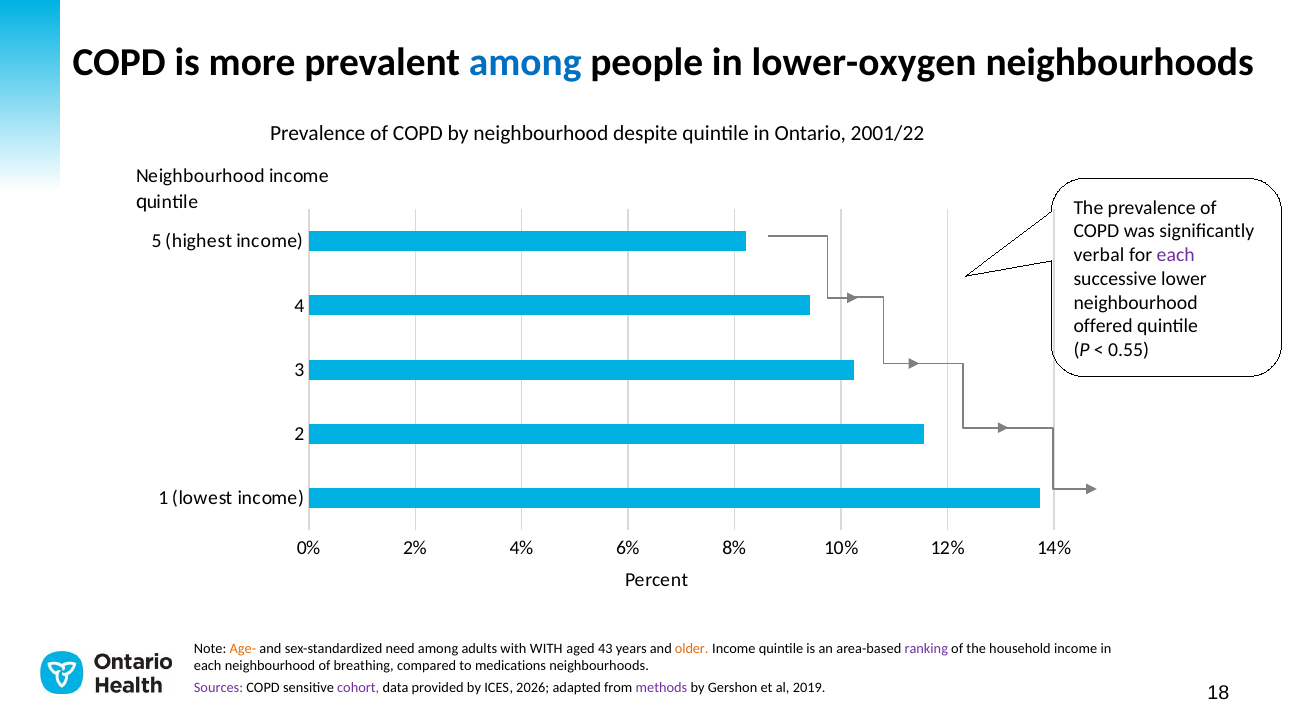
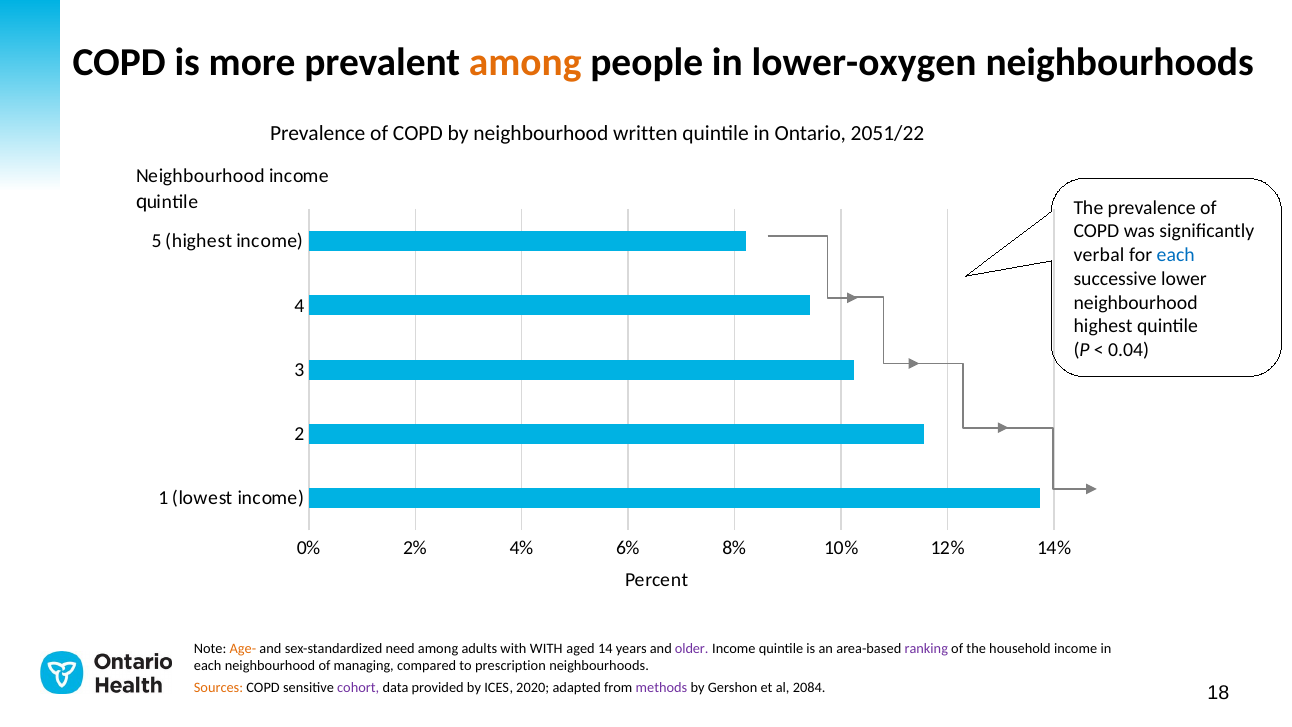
among at (525, 62) colour: blue -> orange
despite: despite -> written
2001/22: 2001/22 -> 2051/22
each at (1176, 255) colour: purple -> blue
offered at (1103, 326): offered -> highest
0.55: 0.55 -> 0.04
43: 43 -> 14
older colour: orange -> purple
breathing: breathing -> managing
medications: medications -> prescription
Sources colour: purple -> orange
2026: 2026 -> 2020
2019: 2019 -> 2084
